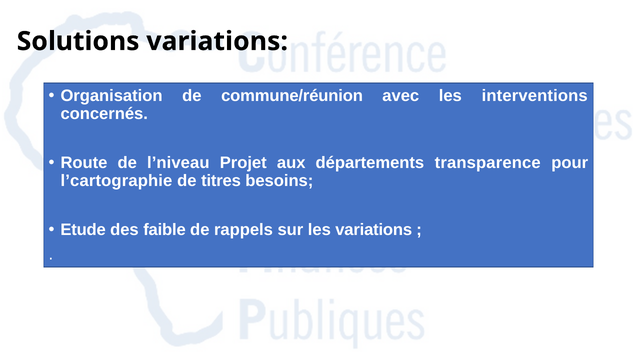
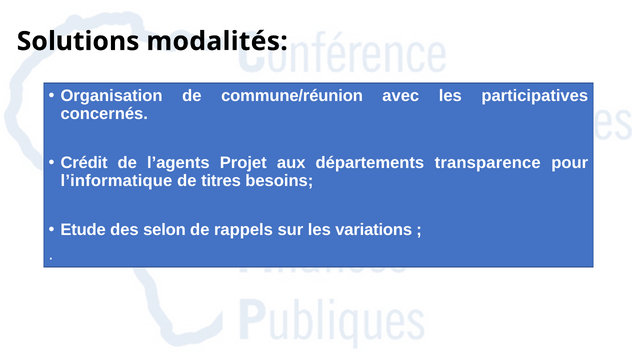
Solutions variations: variations -> modalités
interventions: interventions -> participatives
Route: Route -> Crédit
l’niveau: l’niveau -> l’agents
l’cartographie: l’cartographie -> l’informatique
faible: faible -> selon
